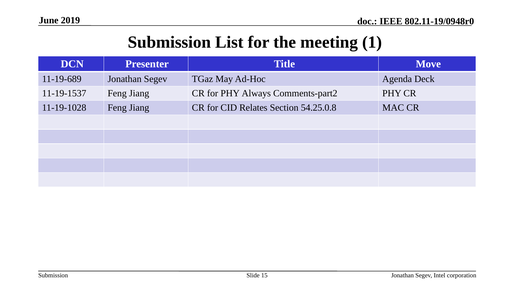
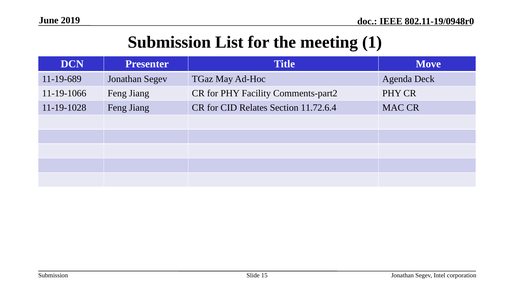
11-19-1537: 11-19-1537 -> 11-19-1066
Always: Always -> Facility
54.25.0.8: 54.25.0.8 -> 11.72.6.4
